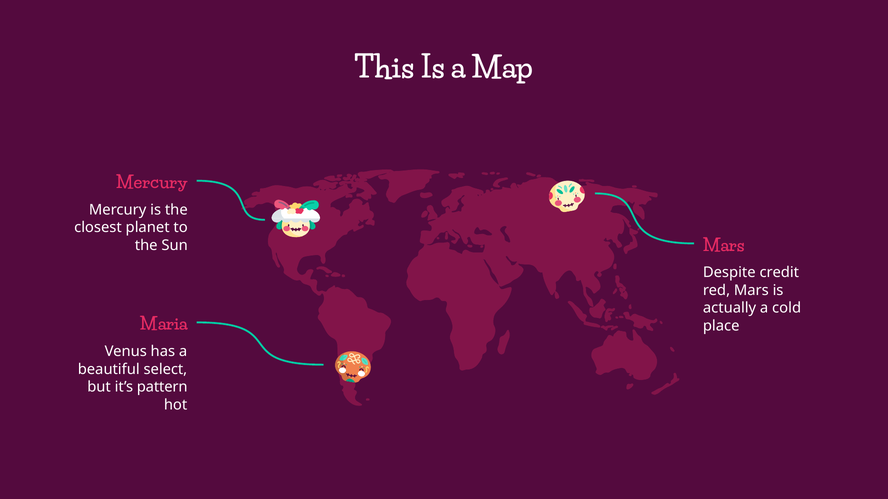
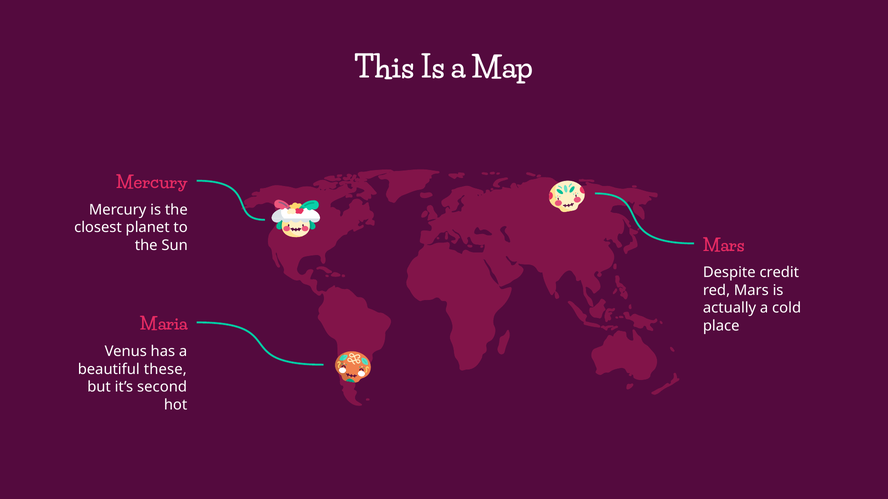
select: select -> these
pattern: pattern -> second
